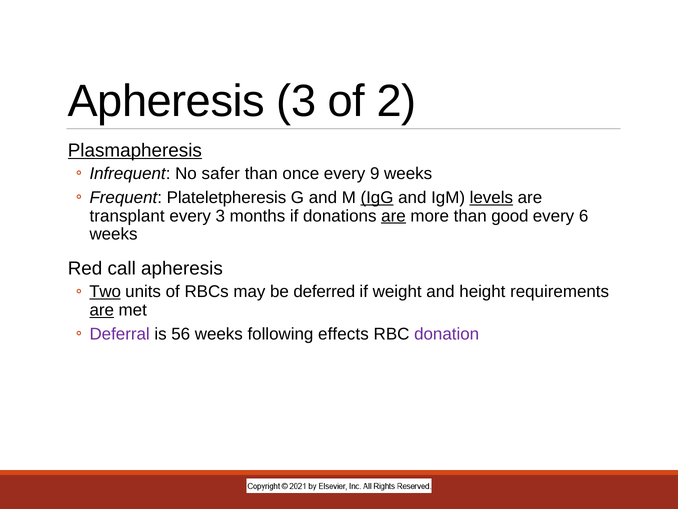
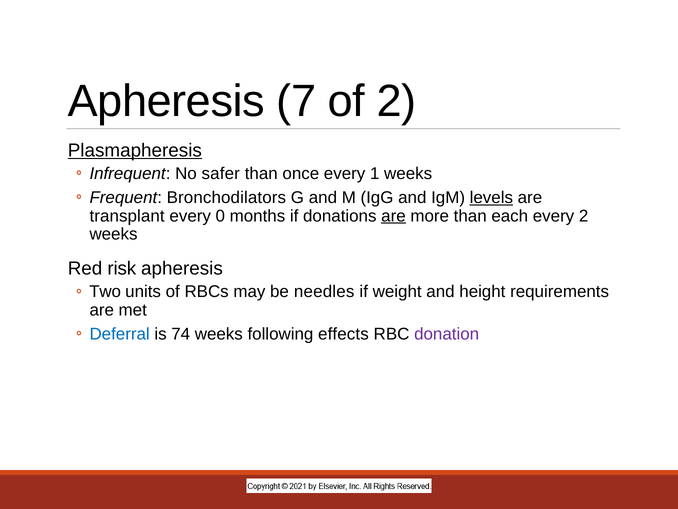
Apheresis 3: 3 -> 7
9: 9 -> 1
Plateletpheresis: Plateletpheresis -> Bronchodilators
IgG underline: present -> none
every 3: 3 -> 0
good: good -> each
every 6: 6 -> 2
call: call -> risk
Two underline: present -> none
deferred: deferred -> needles
are at (102, 310) underline: present -> none
Deferral colour: purple -> blue
56: 56 -> 74
